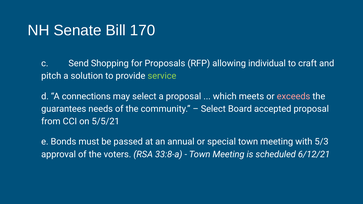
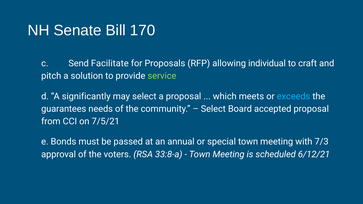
Shopping: Shopping -> Facilitate
connections: connections -> significantly
exceeds colour: pink -> light blue
5/5/21: 5/5/21 -> 7/5/21
5/3: 5/3 -> 7/3
